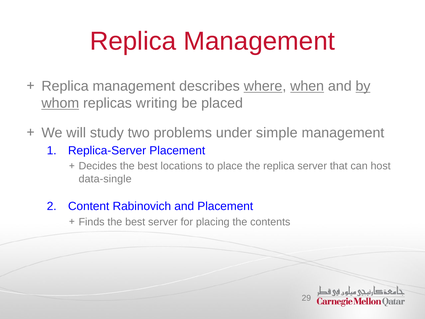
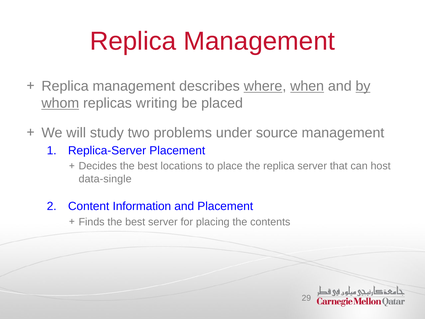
simple: simple -> source
Rabinovich: Rabinovich -> Information
